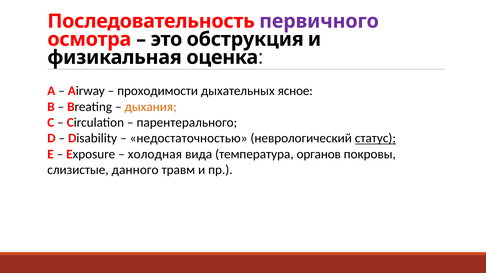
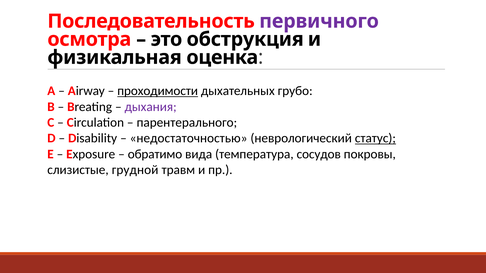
проходимости underline: none -> present
ясное: ясное -> грубо
дыхания colour: orange -> purple
холодная: холодная -> обратимо
органов: органов -> сосудов
данного: данного -> грудной
